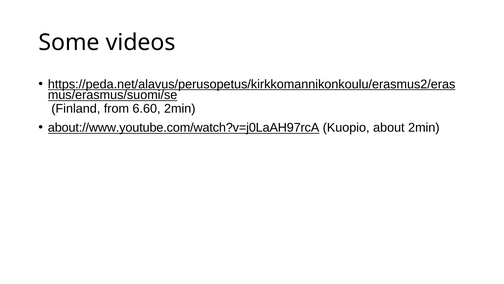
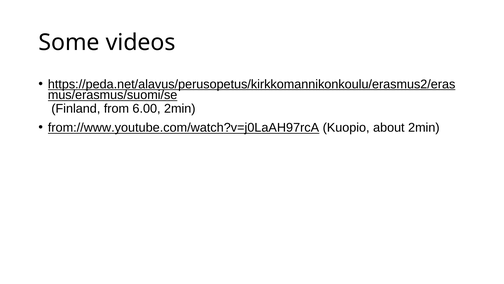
6.60: 6.60 -> 6.00
about://www.youtube.com/watch?v=j0LaAH97rcA: about://www.youtube.com/watch?v=j0LaAH97rcA -> from://www.youtube.com/watch?v=j0LaAH97rcA
